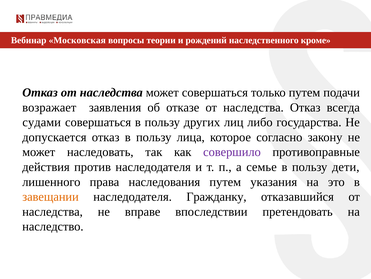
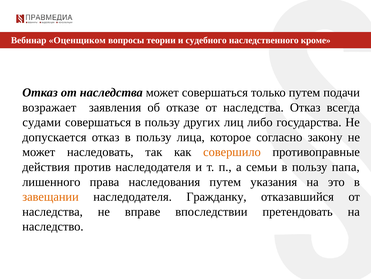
Московская: Московская -> Оценщиком
рождений: рождений -> судебного
совершило colour: purple -> orange
семье: семье -> семьи
дети: дети -> папа
